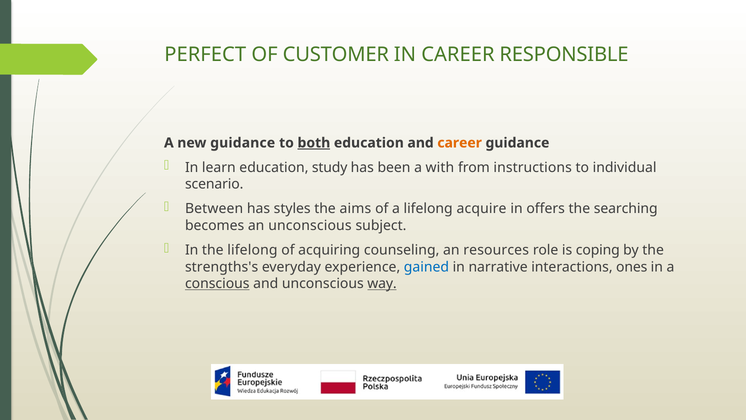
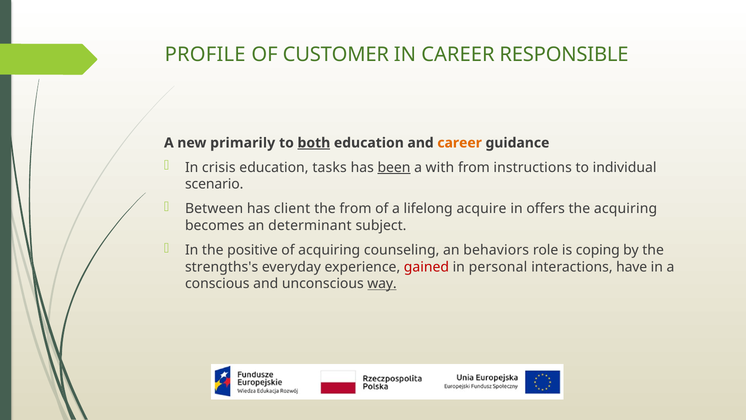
PERFECT: PERFECT -> PROFILE
new guidance: guidance -> primarily
learn: learn -> crisis
study: study -> tasks
been underline: none -> present
styles: styles -> client
the aims: aims -> from
the searching: searching -> acquiring
an unconscious: unconscious -> determinant
the lifelong: lifelong -> positive
resources: resources -> behaviors
gained colour: blue -> red
narrative: narrative -> personal
ones: ones -> have
conscious underline: present -> none
